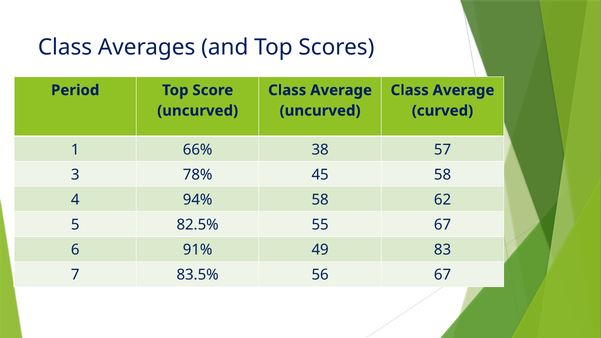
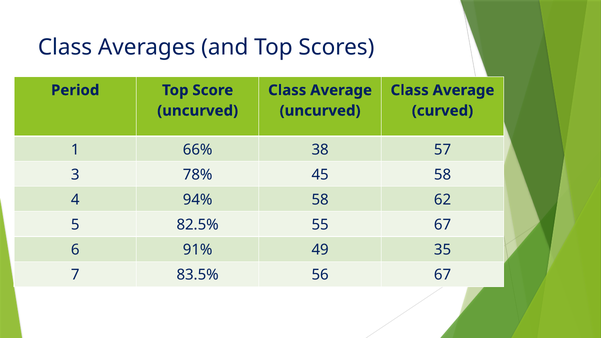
83: 83 -> 35
